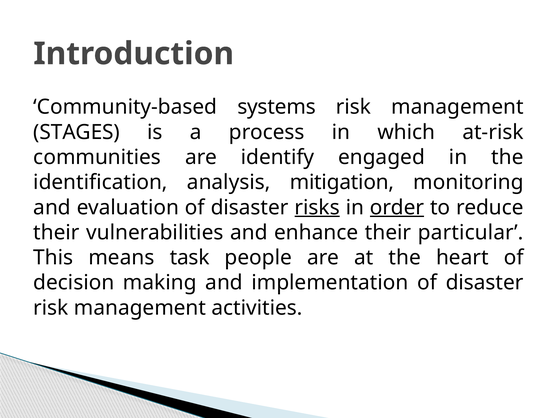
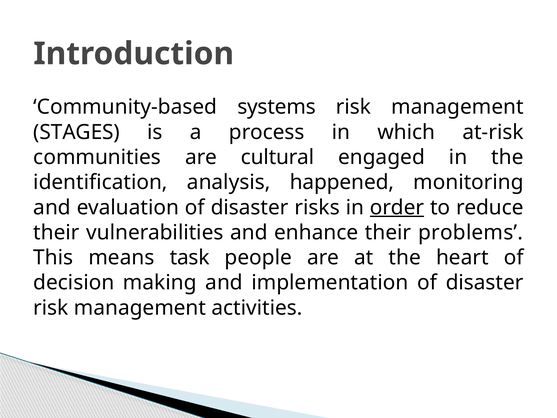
identify: identify -> cultural
mitigation: mitigation -> happened
risks underline: present -> none
particular: particular -> problems
